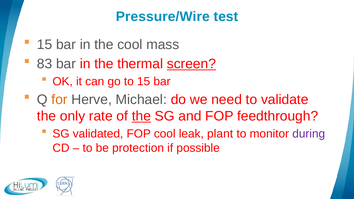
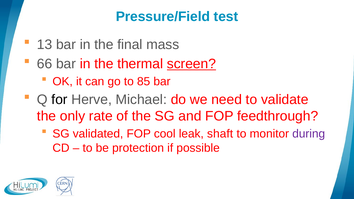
Pressure/Wire: Pressure/Wire -> Pressure/Field
15 at (45, 45): 15 -> 13
the cool: cool -> final
83: 83 -> 66
to 15: 15 -> 85
for colour: orange -> black
the at (141, 116) underline: present -> none
plant: plant -> shaft
